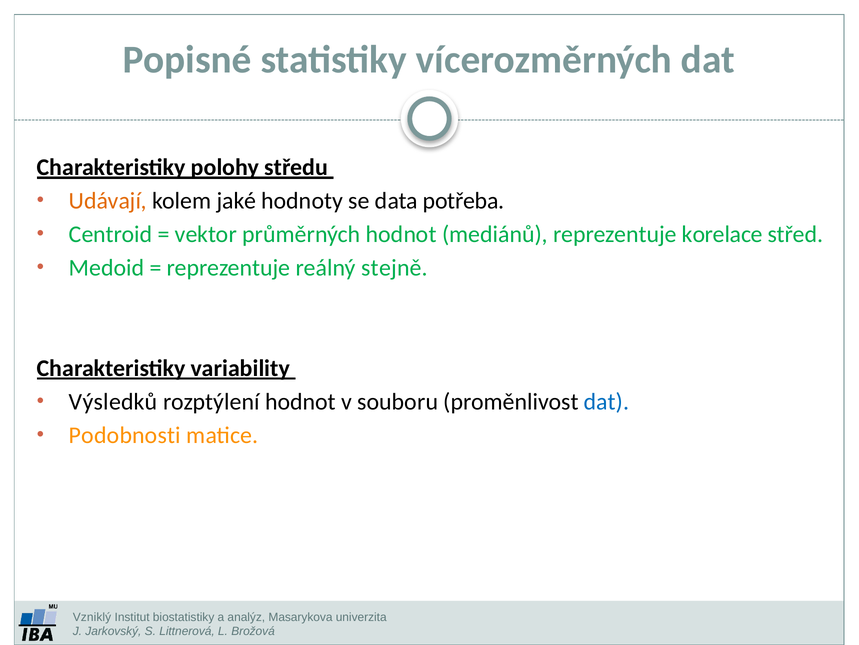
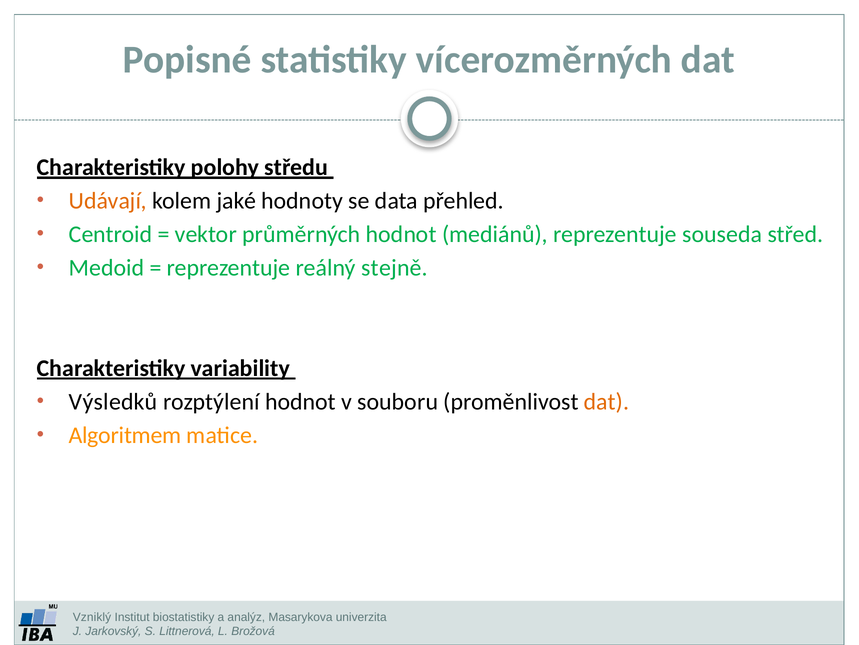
potřeba: potřeba -> přehled
korelace: korelace -> souseda
dat at (606, 401) colour: blue -> orange
Podobnosti: Podobnosti -> Algoritmem
